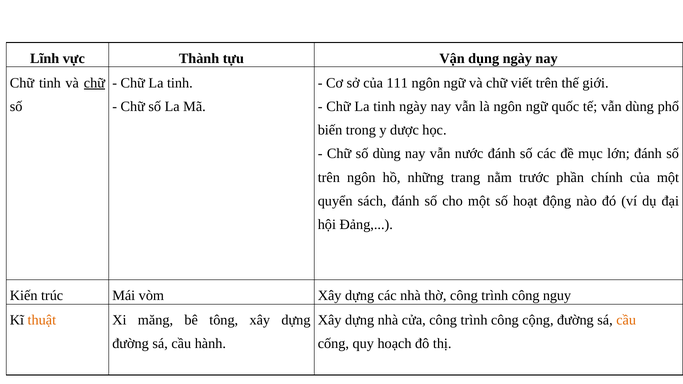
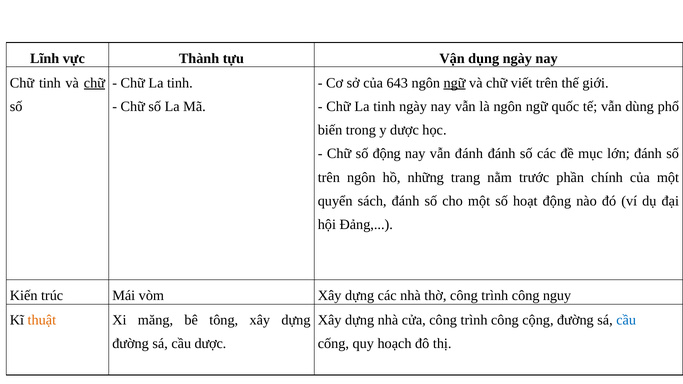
111: 111 -> 643
ngữ at (455, 83) underline: none -> present
số dùng: dùng -> động
vẫn nước: nước -> đánh
cầu at (626, 320) colour: orange -> blue
cầu hành: hành -> dược
